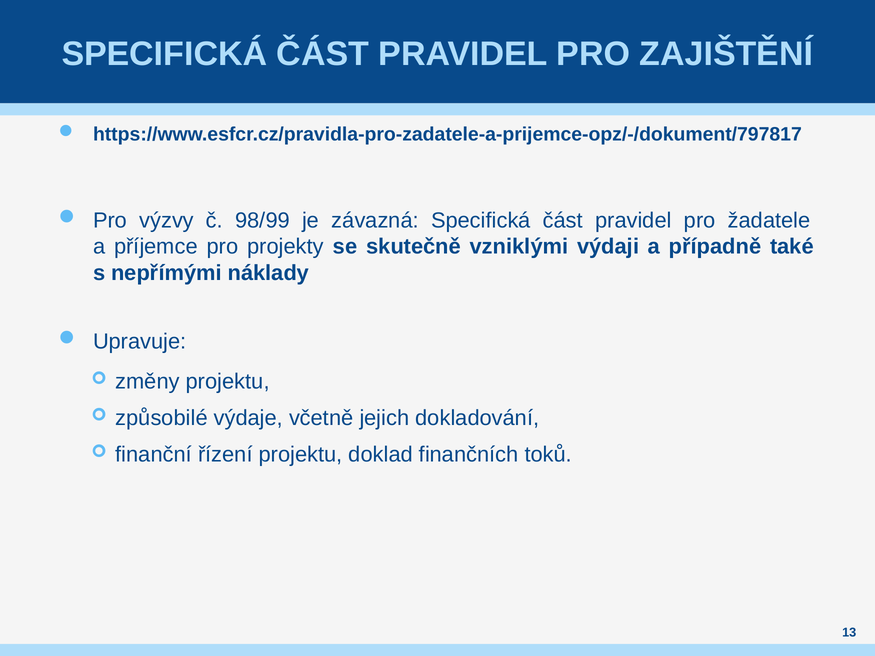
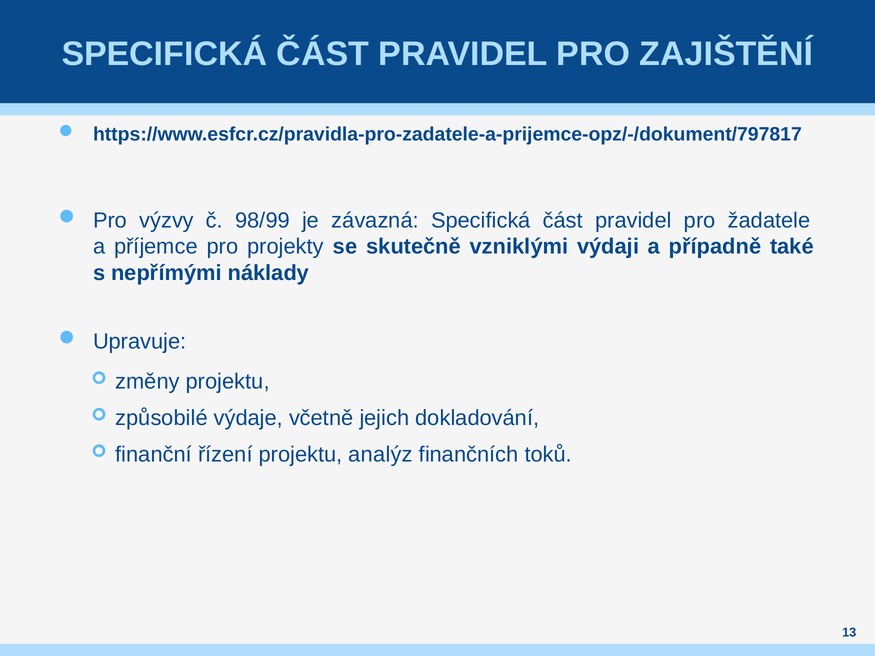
doklad: doklad -> analýz
